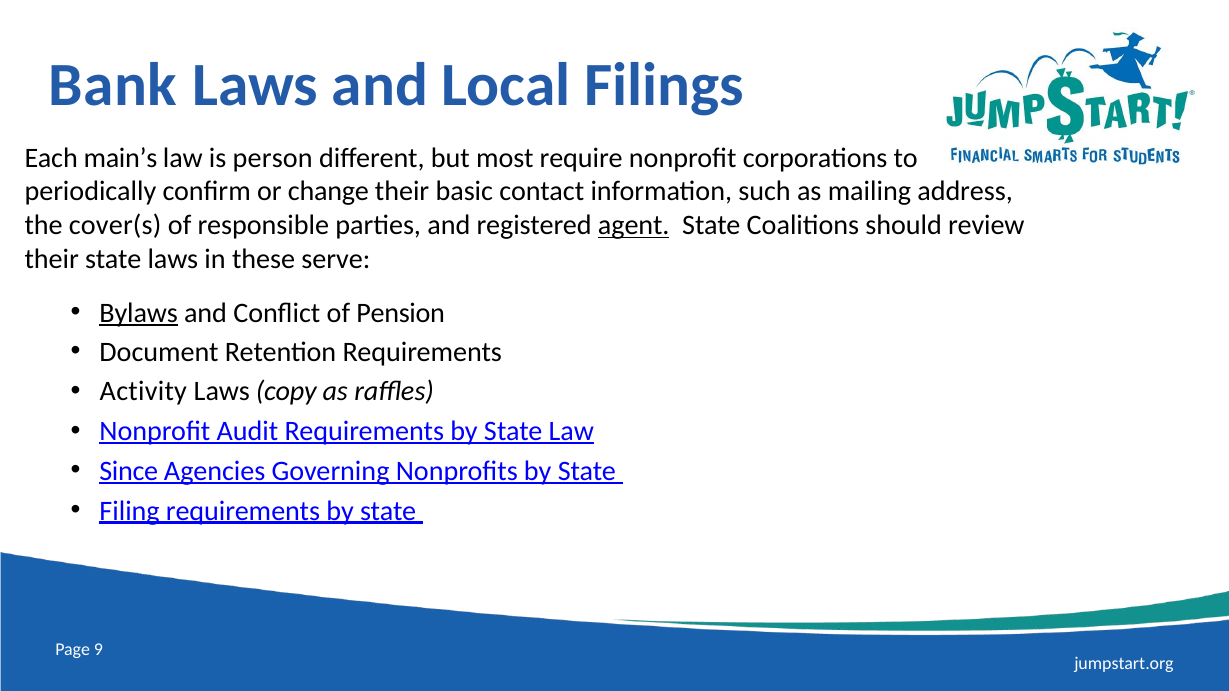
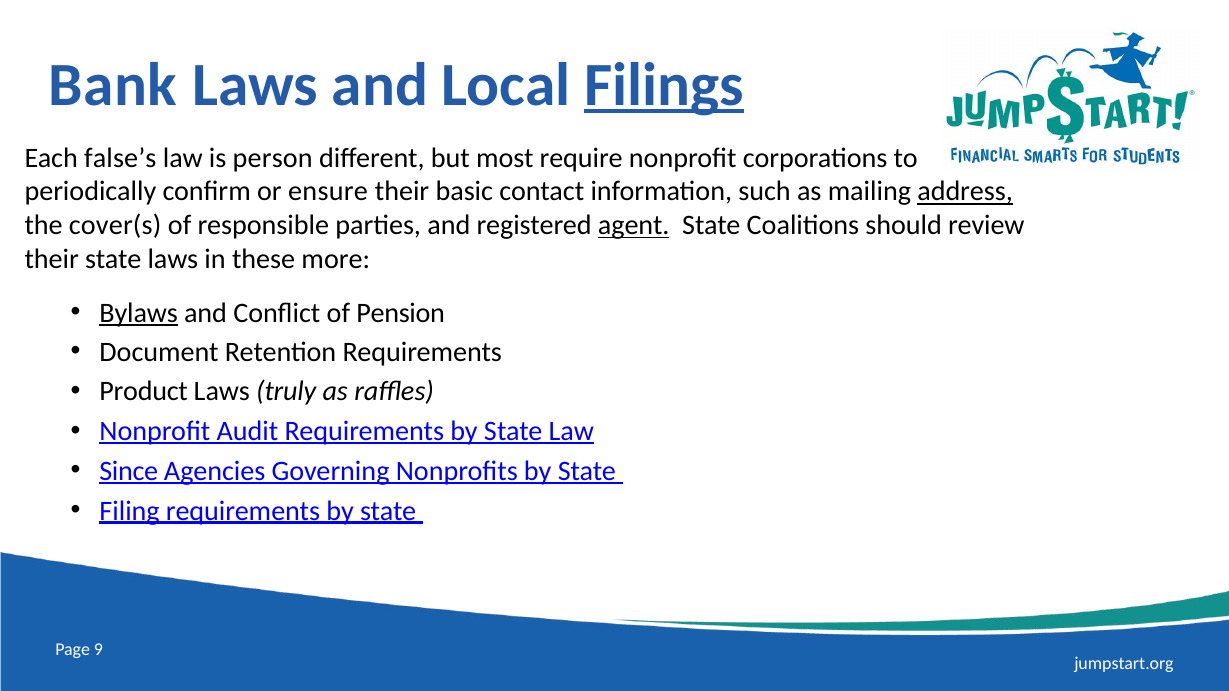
Filings underline: none -> present
main’s: main’s -> false’s
change: change -> ensure
address underline: none -> present
serve: serve -> more
Activity: Activity -> Product
copy: copy -> truly
